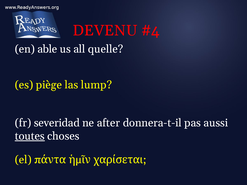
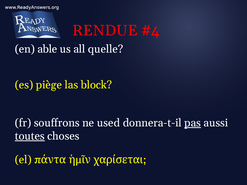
DEVENU: DEVENU -> RENDUE
lump: lump -> block
severidad: severidad -> souffrons
after: after -> used
pas underline: none -> present
